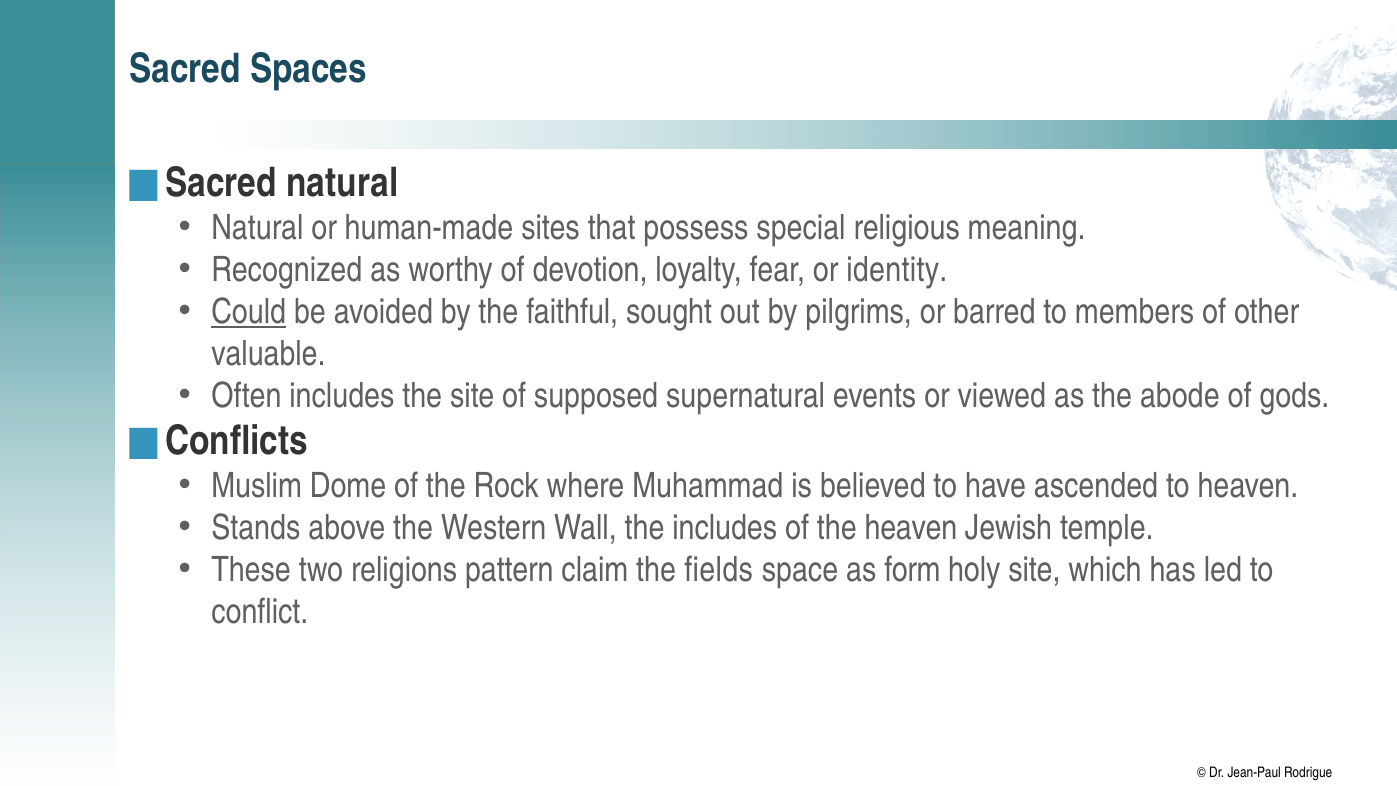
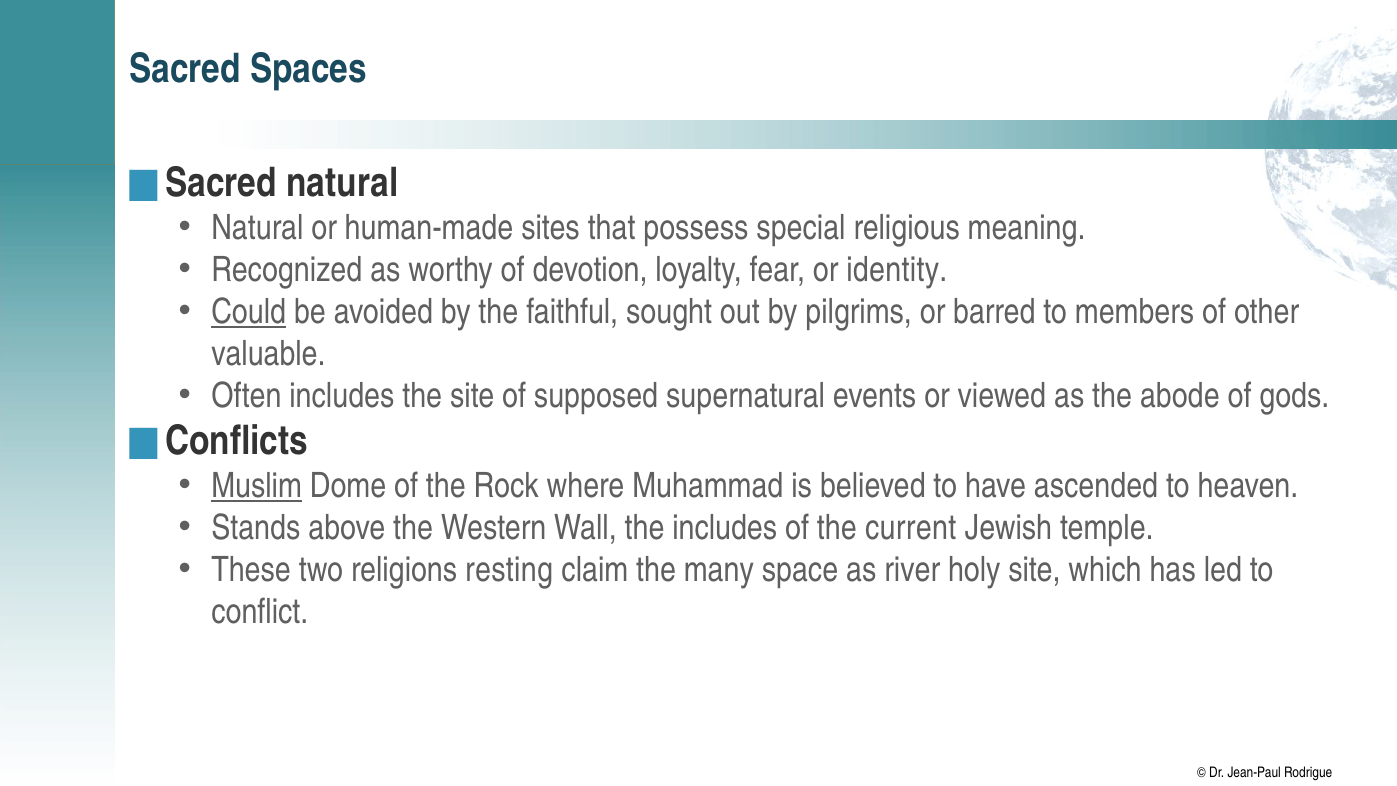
Muslim underline: none -> present
the heaven: heaven -> current
pattern: pattern -> resting
fields: fields -> many
form: form -> river
